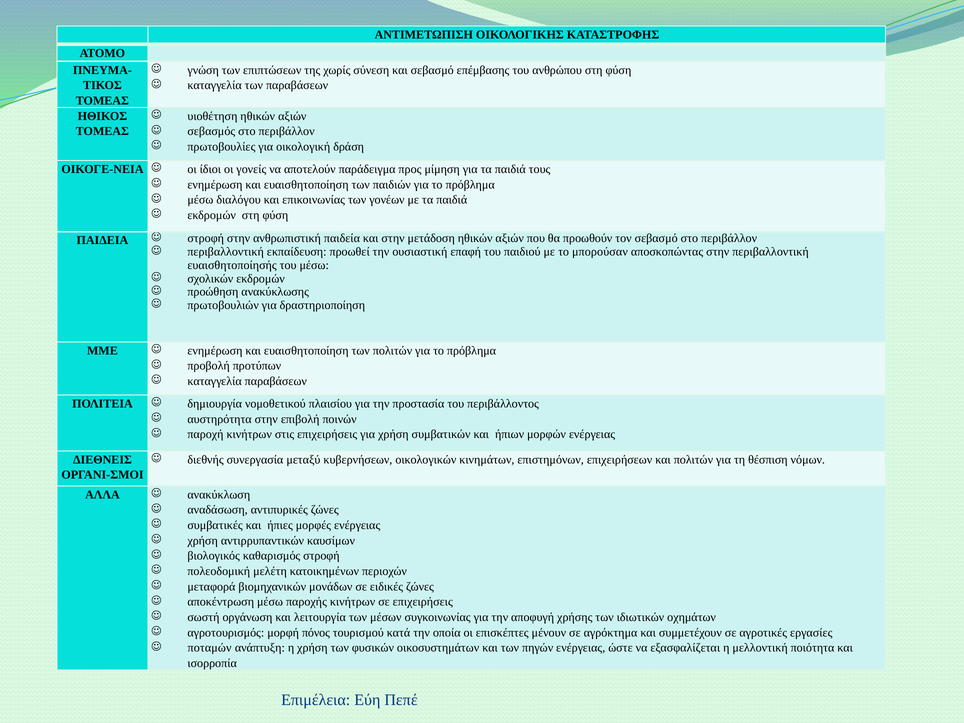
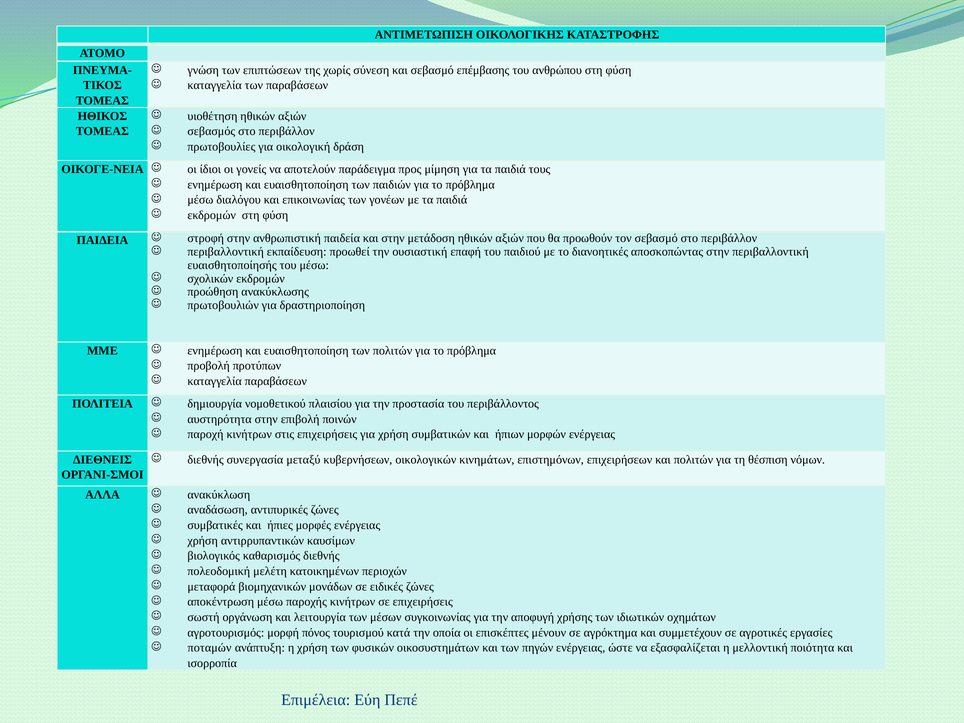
μπορούσαν: μπορούσαν -> διανοητικές
καθαρισμός στροφή: στροφή -> διεθνής
